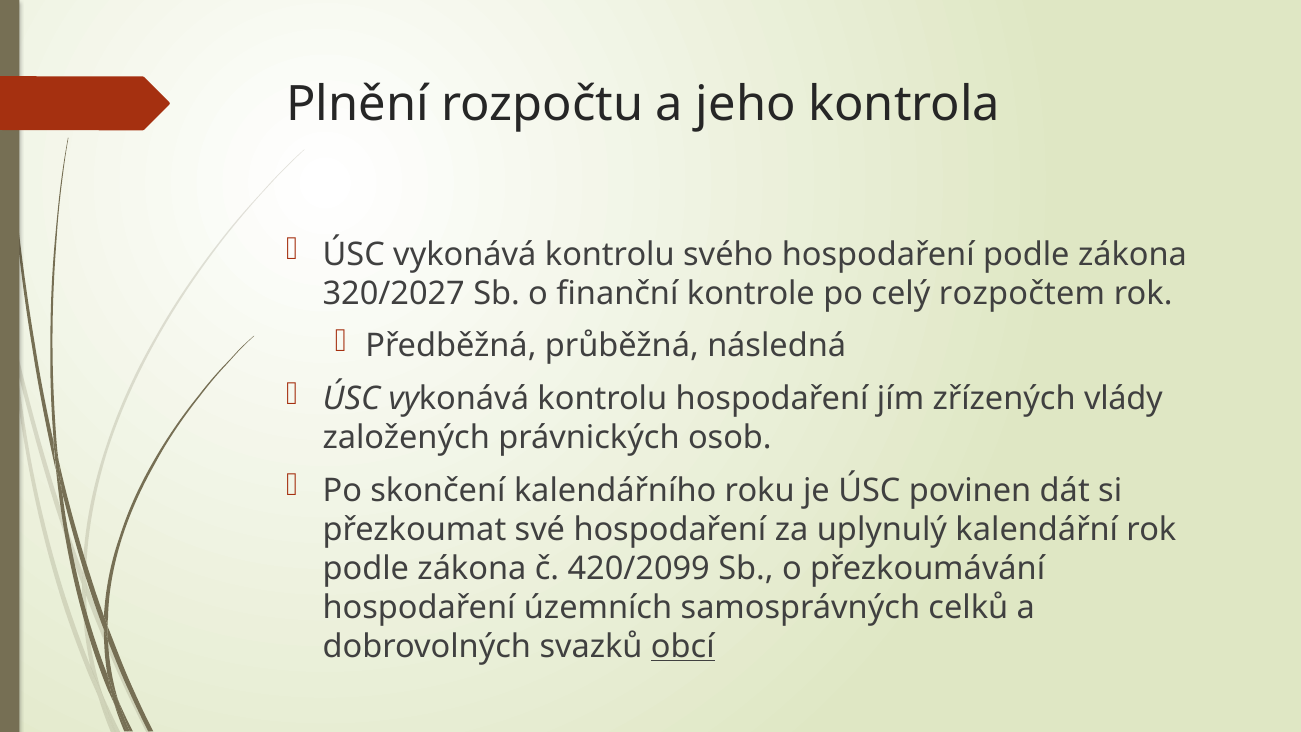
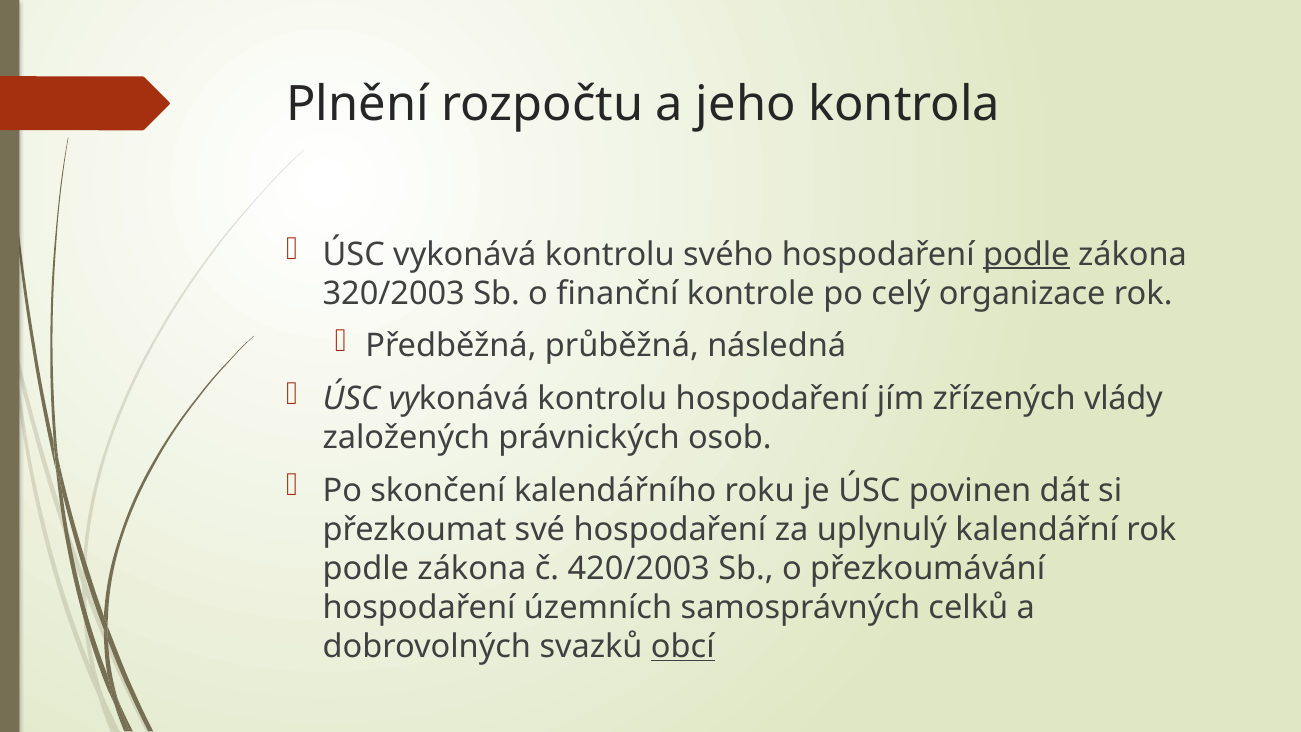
podle at (1026, 254) underline: none -> present
320/2027: 320/2027 -> 320/2003
rozpočtem: rozpočtem -> organizace
420/2099: 420/2099 -> 420/2003
